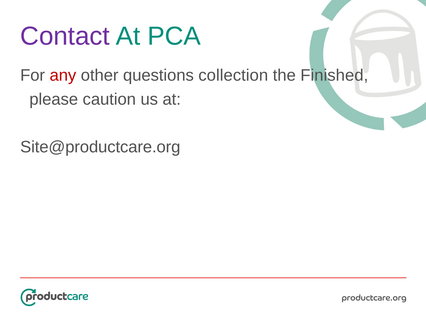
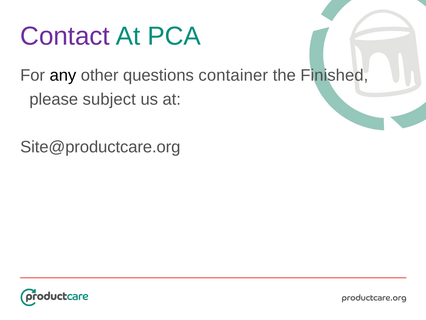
any colour: red -> black
collection: collection -> container
caution: caution -> subject
